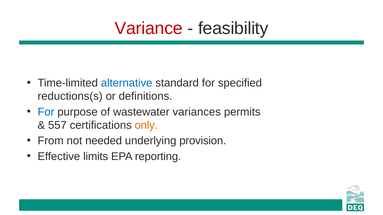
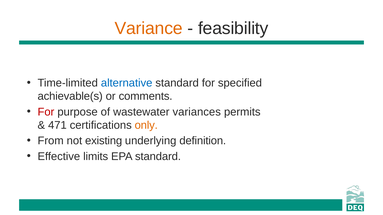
Variance colour: red -> orange
reductions(s: reductions(s -> achievable(s
definitions: definitions -> comments
For at (46, 112) colour: blue -> red
557: 557 -> 471
needed: needed -> existing
provision: provision -> definition
EPA reporting: reporting -> standard
